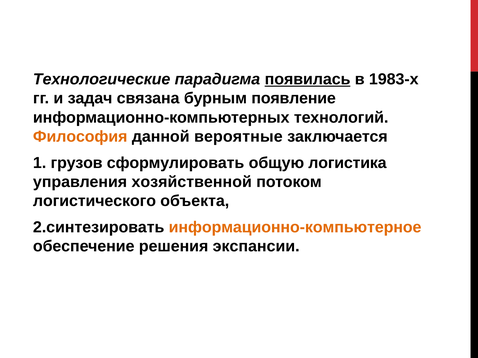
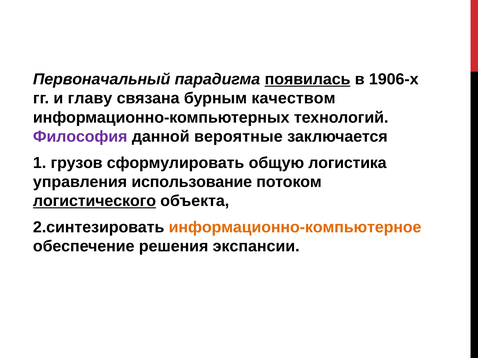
Технологические: Технологические -> Первоначальный
1983-х: 1983-х -> 1906-х
задач: задач -> главу
появление: появление -> качеством
Философия colour: orange -> purple
хозяйственной: хозяйственной -> использование
логистического underline: none -> present
